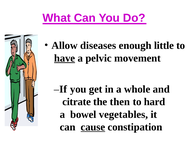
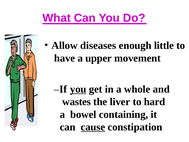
have underline: present -> none
pelvic: pelvic -> upper
you at (78, 89) underline: none -> present
citrate: citrate -> wastes
then: then -> liver
vegetables: vegetables -> containing
